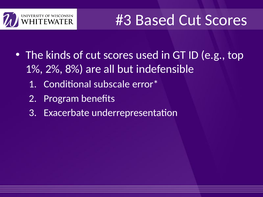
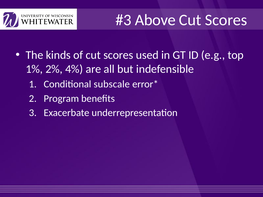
Based: Based -> Above
8%: 8% -> 4%
